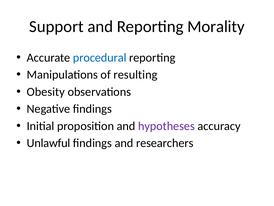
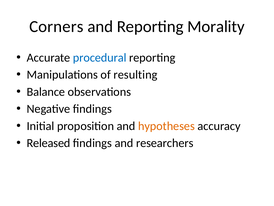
Support: Support -> Corners
Obesity: Obesity -> Balance
hypotheses colour: purple -> orange
Unlawful: Unlawful -> Released
